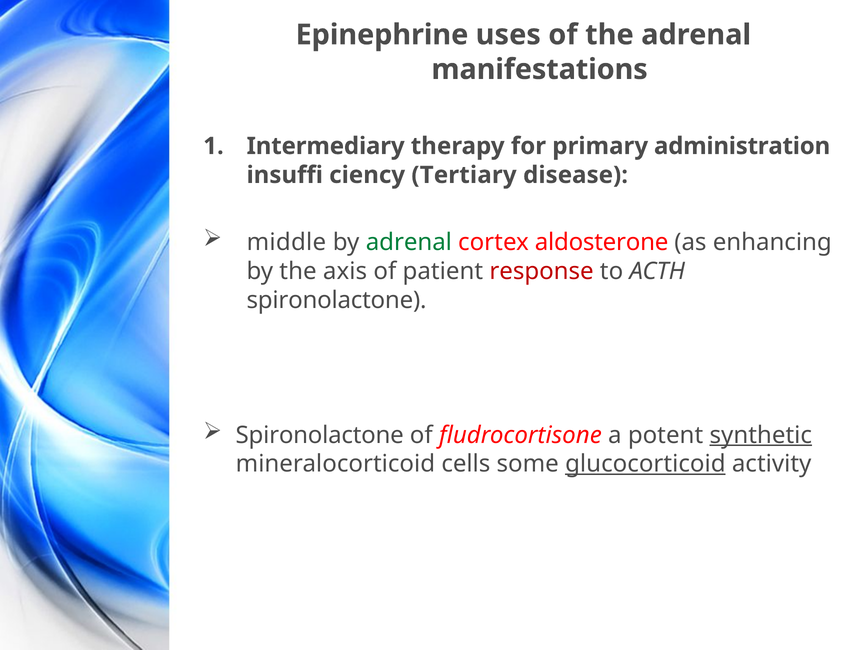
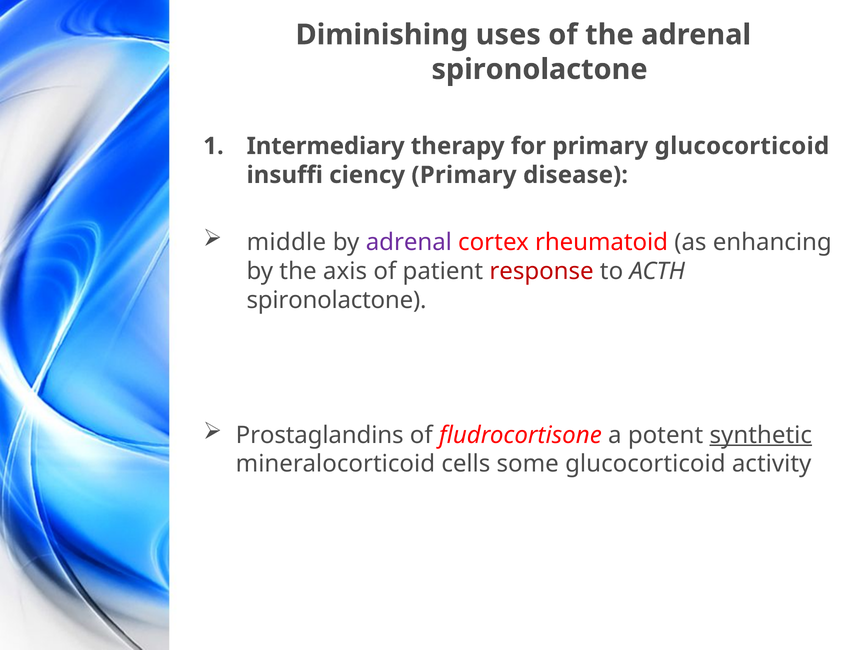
Epinephrine: Epinephrine -> Diminishing
manifestations at (540, 69): manifestations -> spironolactone
primary administration: administration -> glucocorticoid
ciency Tertiary: Tertiary -> Primary
adrenal at (409, 243) colour: green -> purple
aldosterone: aldosterone -> rheumatoid
Spironolactone at (320, 435): Spironolactone -> Prostaglandins
glucocorticoid at (645, 464) underline: present -> none
